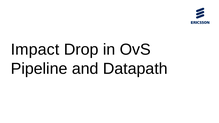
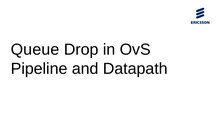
Impact: Impact -> Queue
